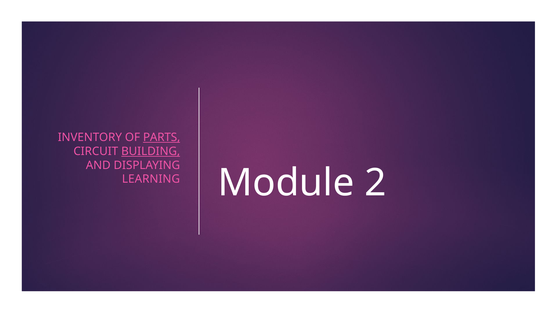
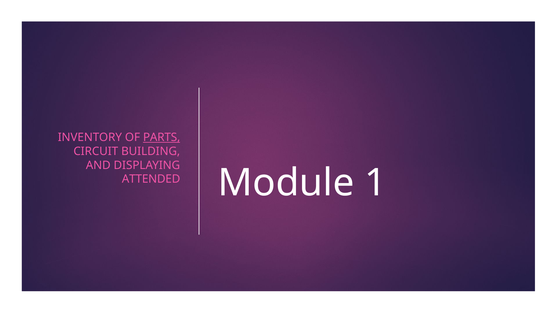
BUILDING underline: present -> none
2: 2 -> 1
LEARNING: LEARNING -> ATTENDED
